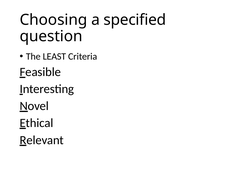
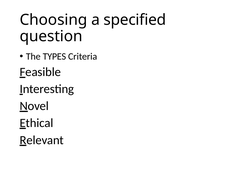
LEAST: LEAST -> TYPES
